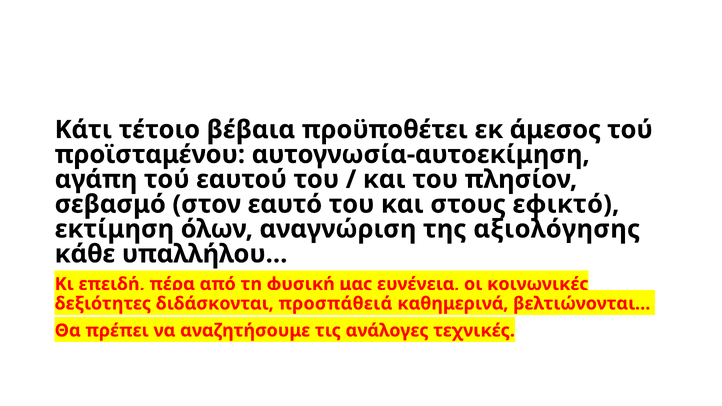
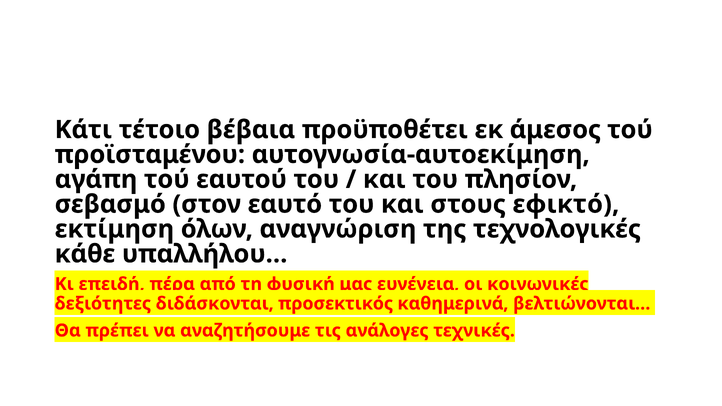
αξιολόγησης: αξιολόγησης -> τεχνολογικές
προσπάθειά: προσπάθειά -> προσεκτικός
